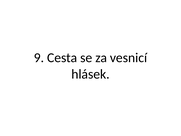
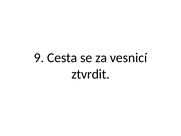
hlásek: hlásek -> ztvrdit
